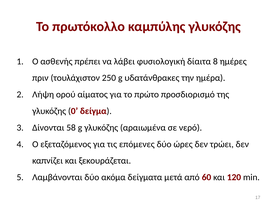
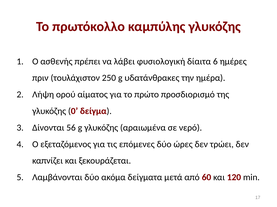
8: 8 -> 6
58: 58 -> 56
